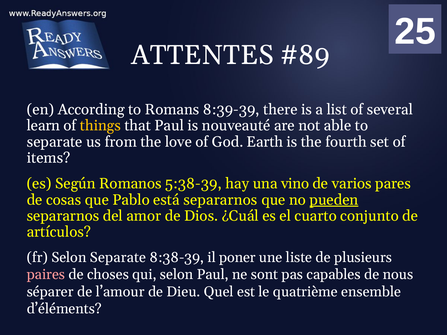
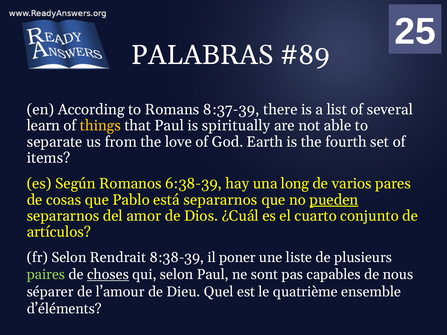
ATTENTES: ATTENTES -> PALABRAS
8:39-39: 8:39-39 -> 8:37-39
nouveauté: nouveauté -> spiritually
5:38-39: 5:38-39 -> 6:38-39
vino: vino -> long
Selon Separate: Separate -> Rendrait
paires colour: pink -> light green
choses underline: none -> present
